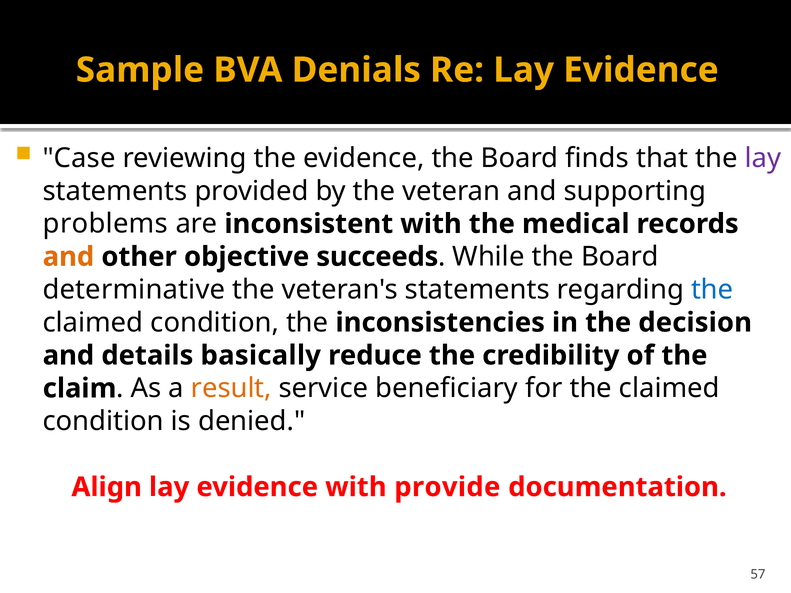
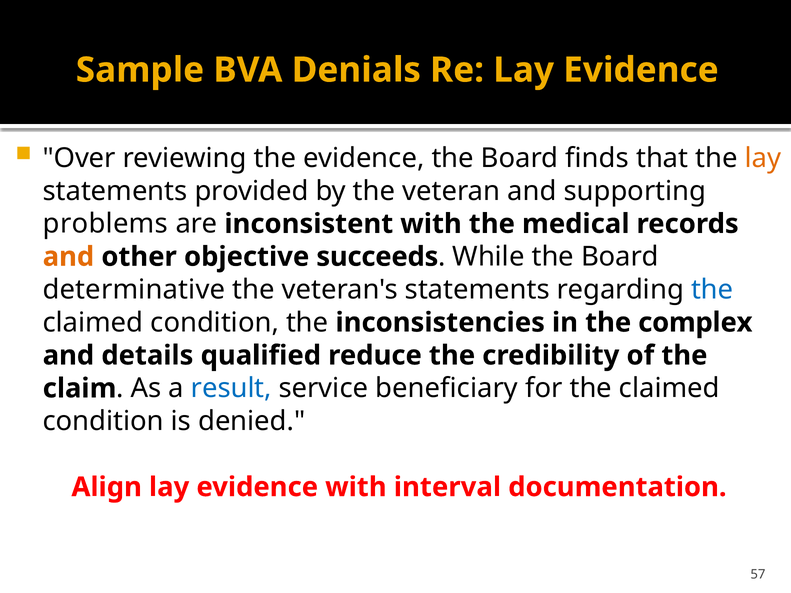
Case: Case -> Over
lay at (763, 158) colour: purple -> orange
decision: decision -> complex
basically: basically -> qualified
result colour: orange -> blue
provide: provide -> interval
